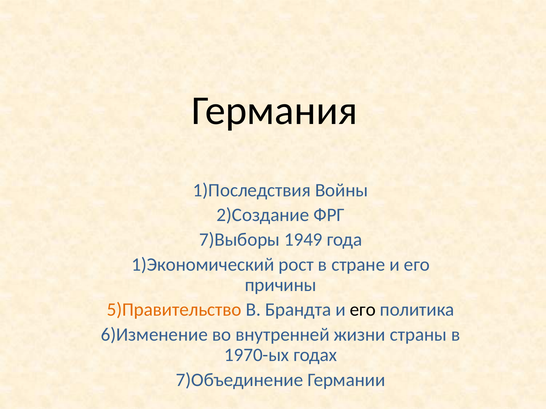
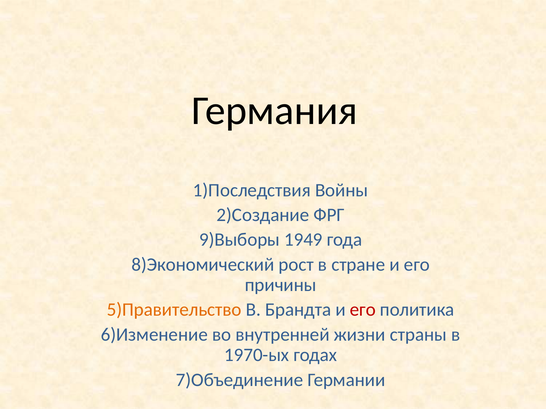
7)Выборы: 7)Выборы -> 9)Выборы
1)Экономический: 1)Экономический -> 8)Экономический
его at (363, 310) colour: black -> red
